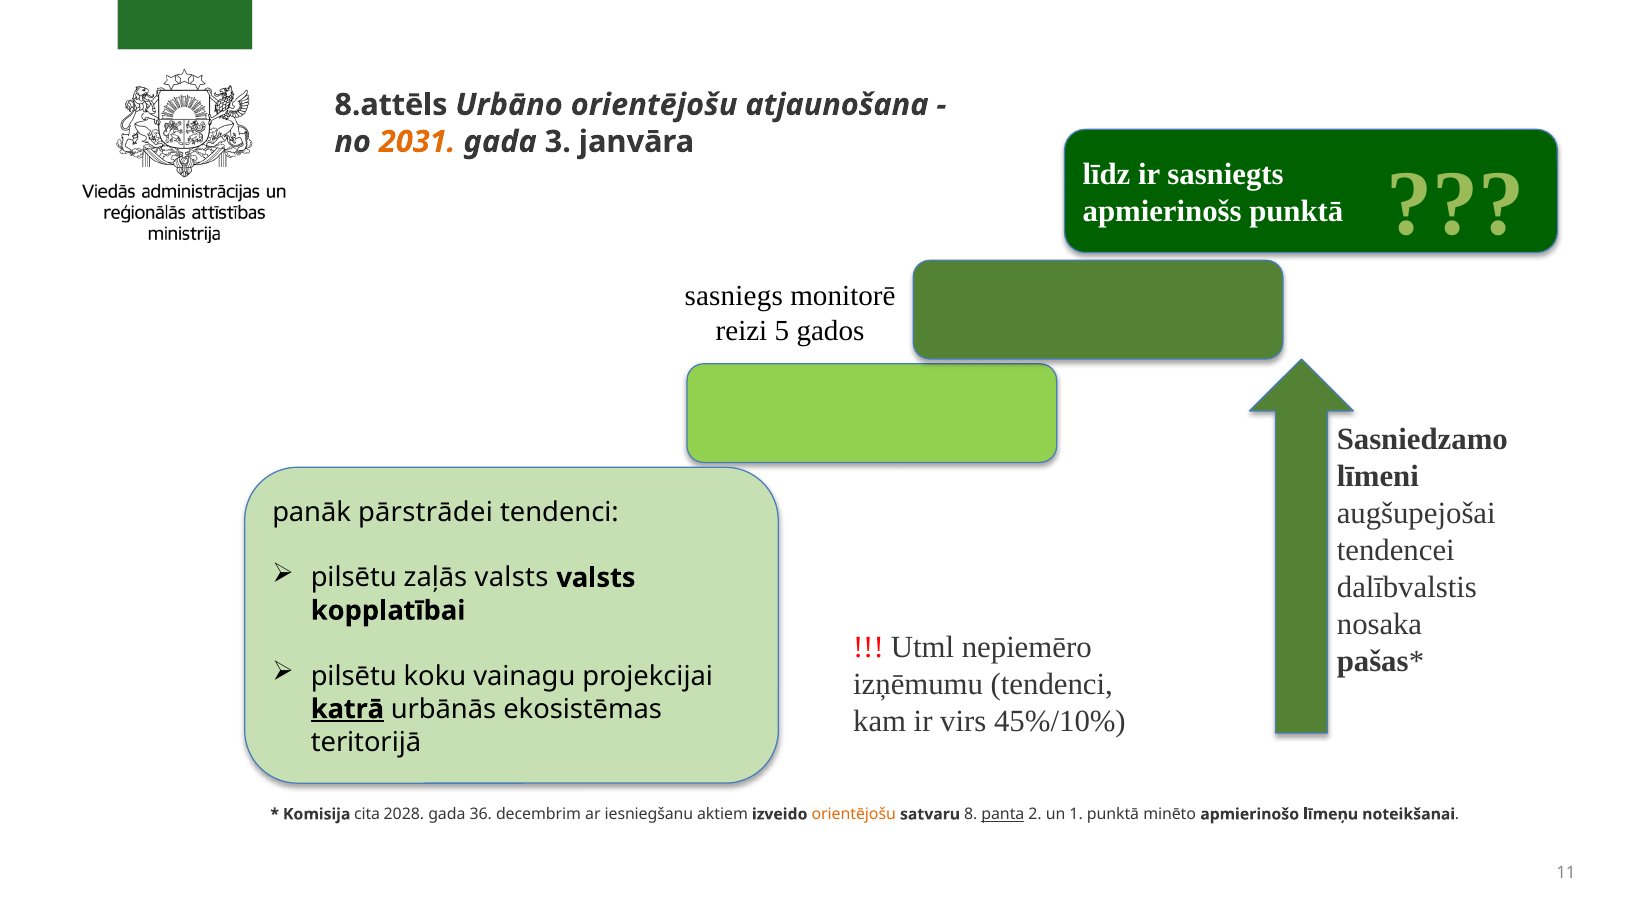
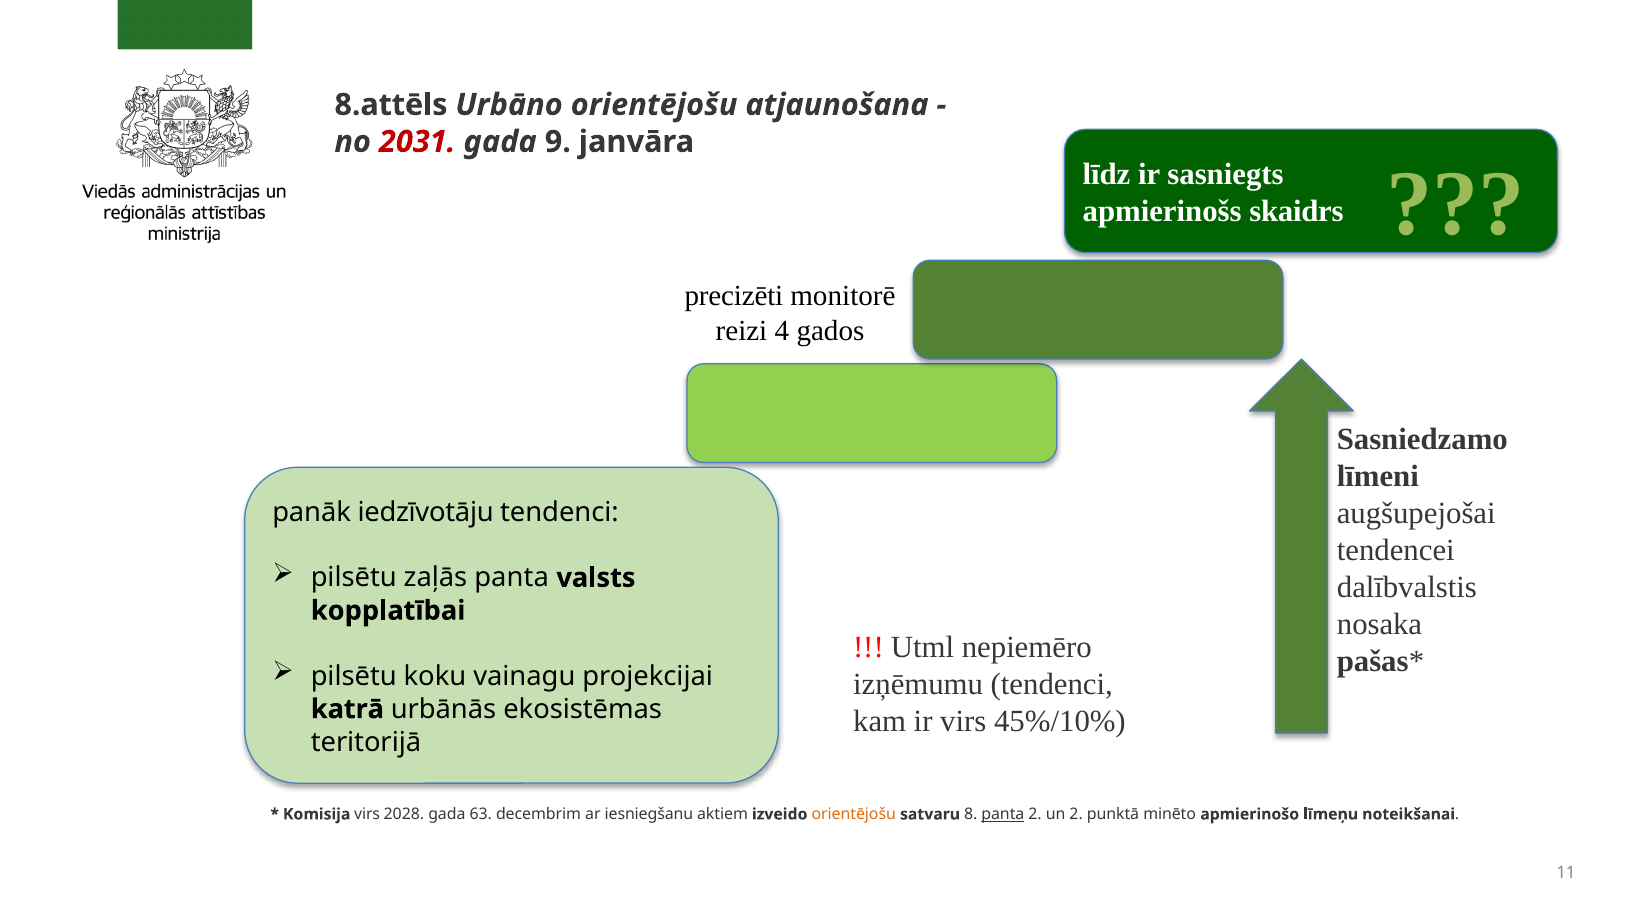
2031 colour: orange -> red
3: 3 -> 9
apmierinošs punktā: punktā -> skaidrs
sasniegs: sasniegs -> precizēti
5: 5 -> 4
pārstrādei: pārstrādei -> iedzīvotāju
zaļās valsts: valsts -> panta
katrā underline: present -> none
Komisija cita: cita -> virs
36: 36 -> 63
un 1: 1 -> 2
